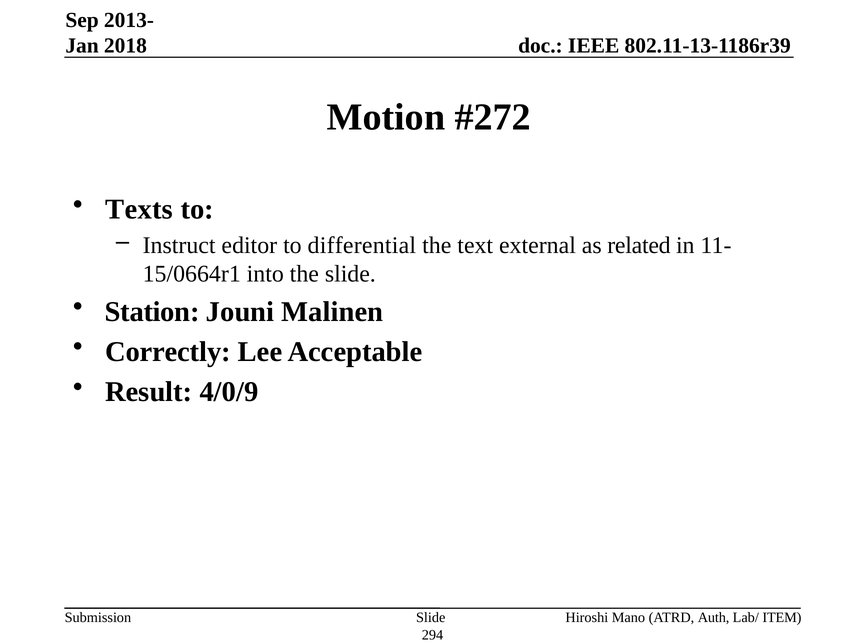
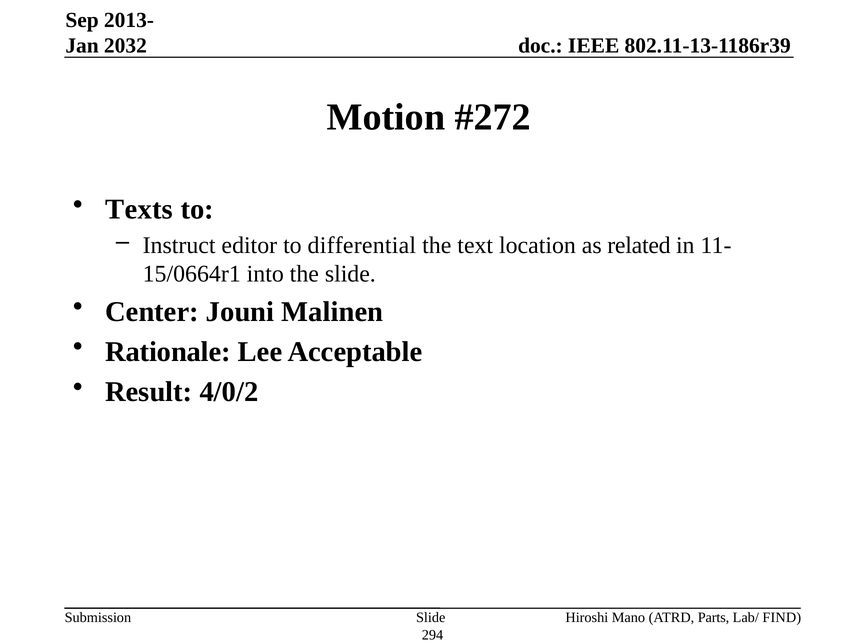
2018: 2018 -> 2032
external: external -> location
Station: Station -> Center
Correctly: Correctly -> Rationale
4/0/9: 4/0/9 -> 4/0/2
Auth: Auth -> Parts
ITEM: ITEM -> FIND
